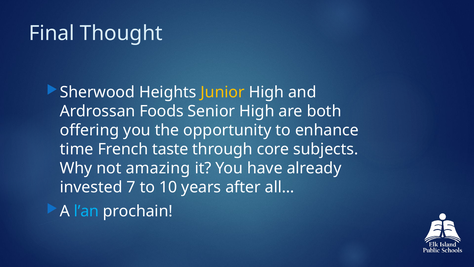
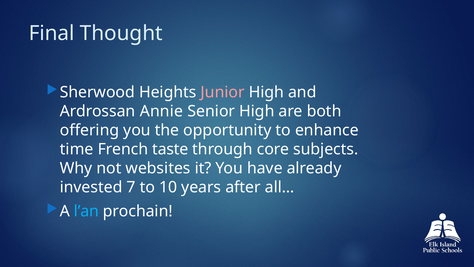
Junior colour: yellow -> pink
Foods: Foods -> Annie
amazing: amazing -> websites
